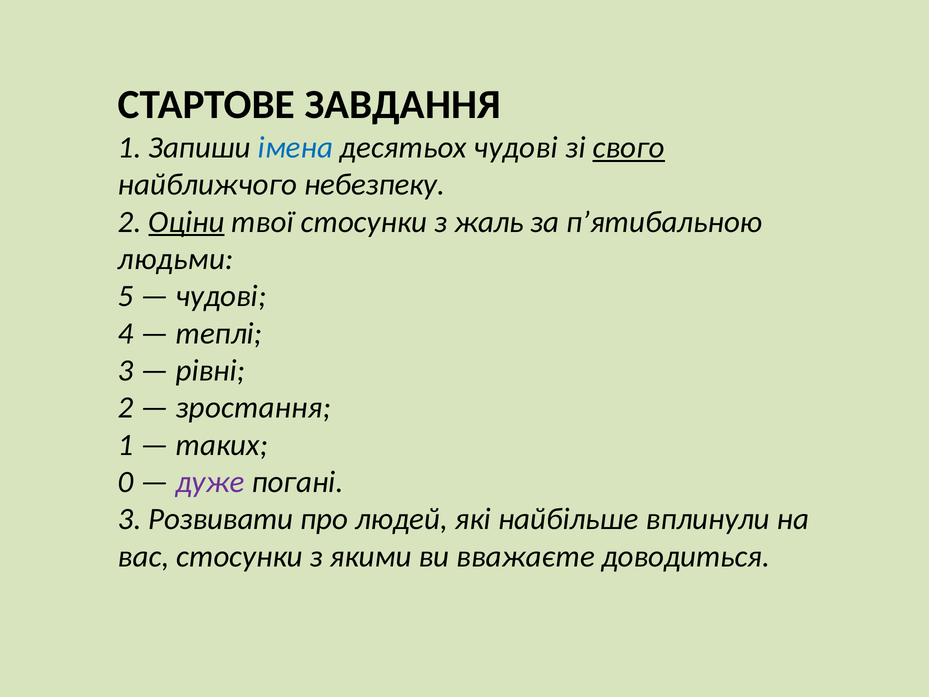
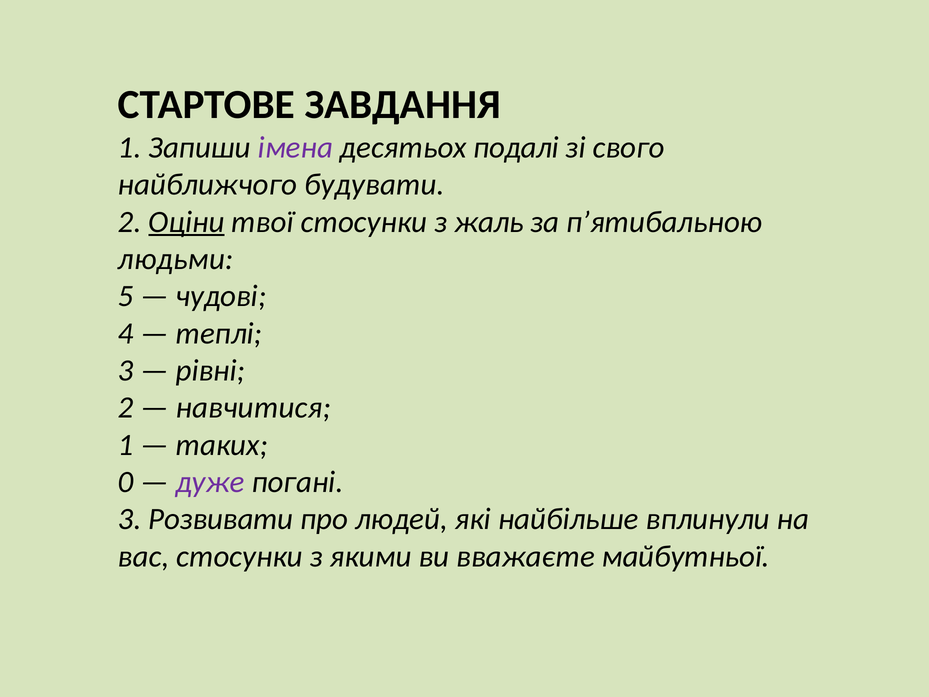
імена colour: blue -> purple
десятьох чудові: чудові -> подалі
свого underline: present -> none
небезпеку: небезпеку -> будувати
зростання: зростання -> навчитися
доводиться: доводиться -> майбутньої
